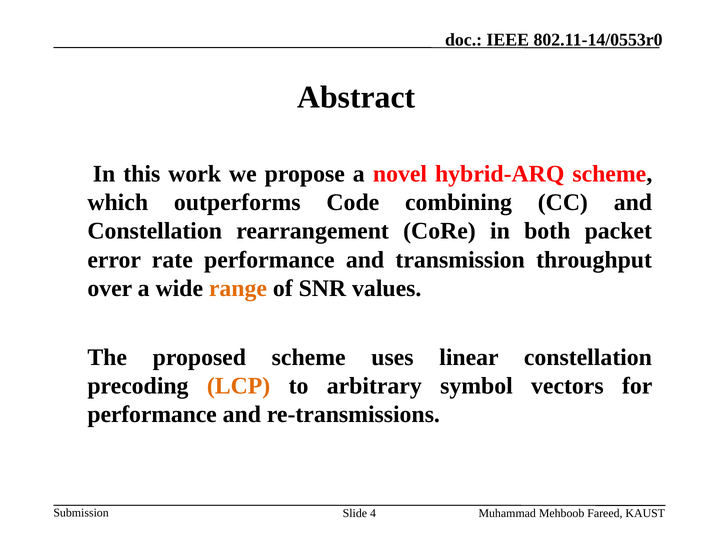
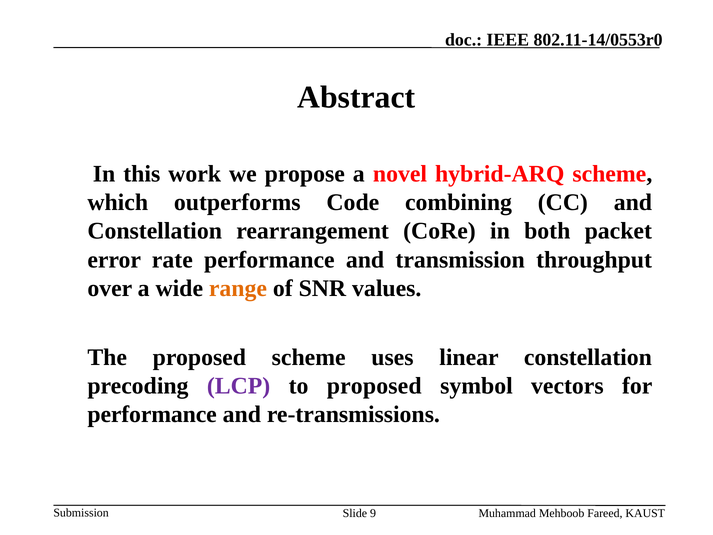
LCP colour: orange -> purple
to arbitrary: arbitrary -> proposed
4: 4 -> 9
